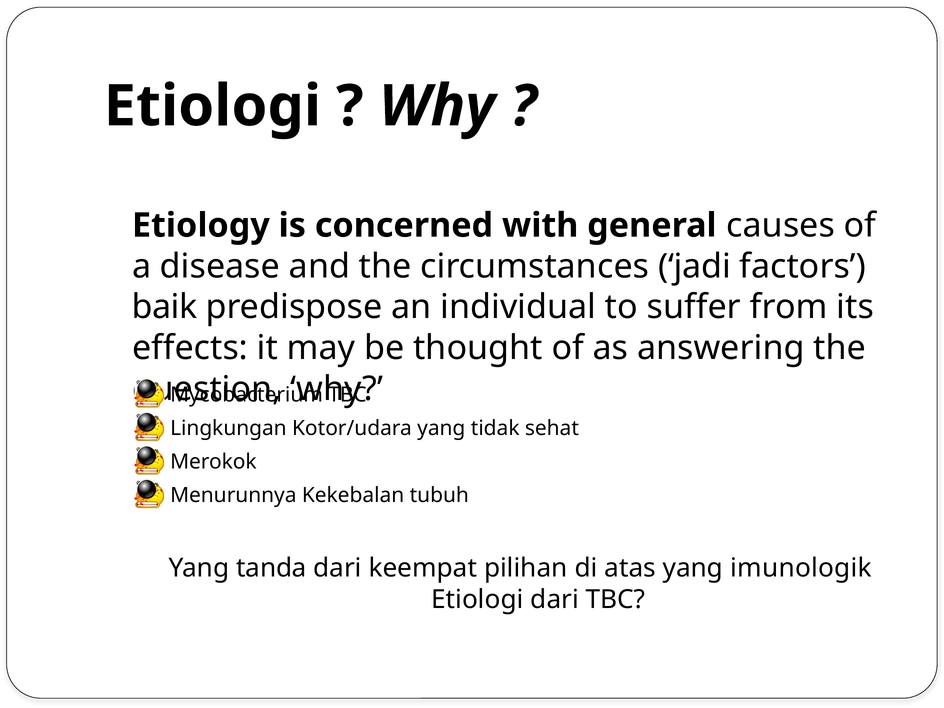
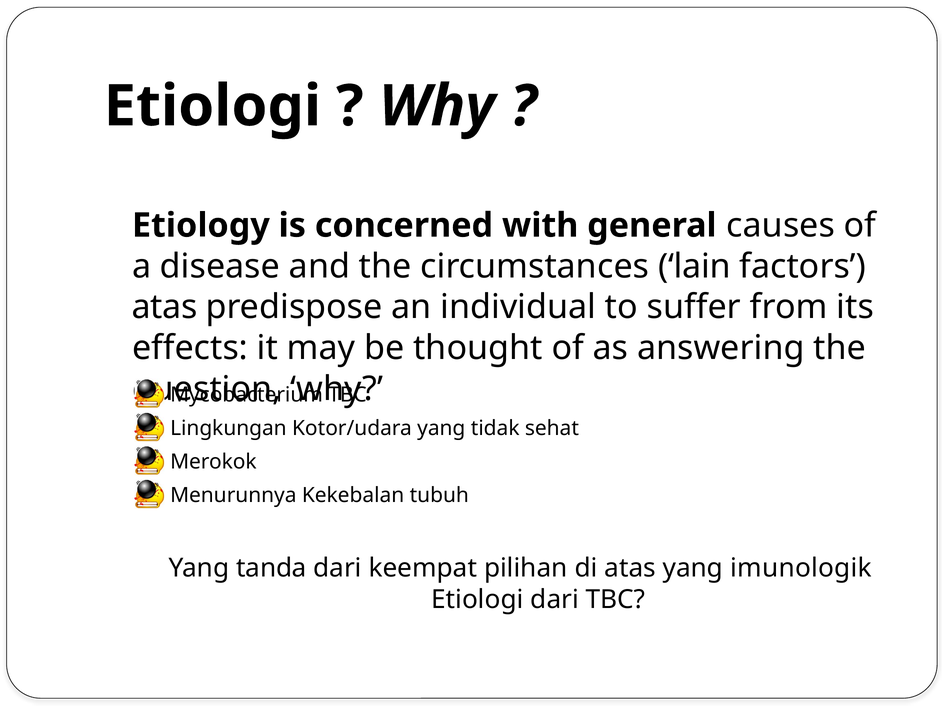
jadi: jadi -> lain
baik at (165, 307): baik -> atas
